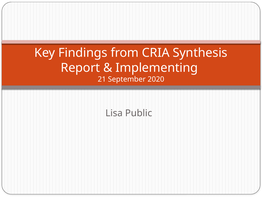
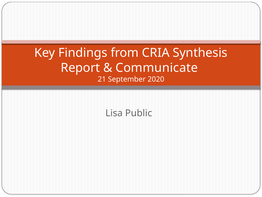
Implementing: Implementing -> Communicate
